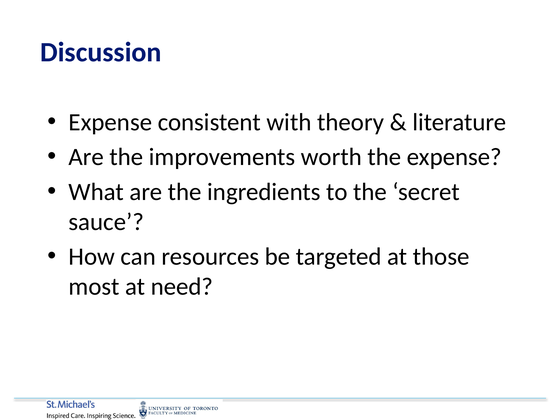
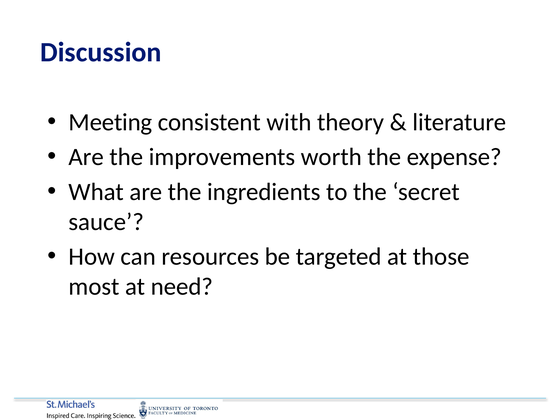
Expense at (110, 122): Expense -> Meeting
